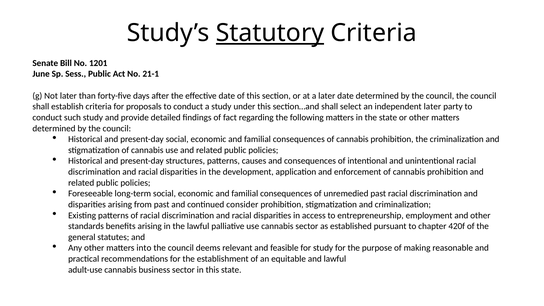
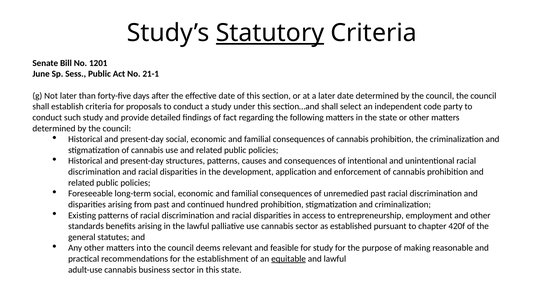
independent later: later -> code
consider: consider -> hundred
equitable underline: none -> present
